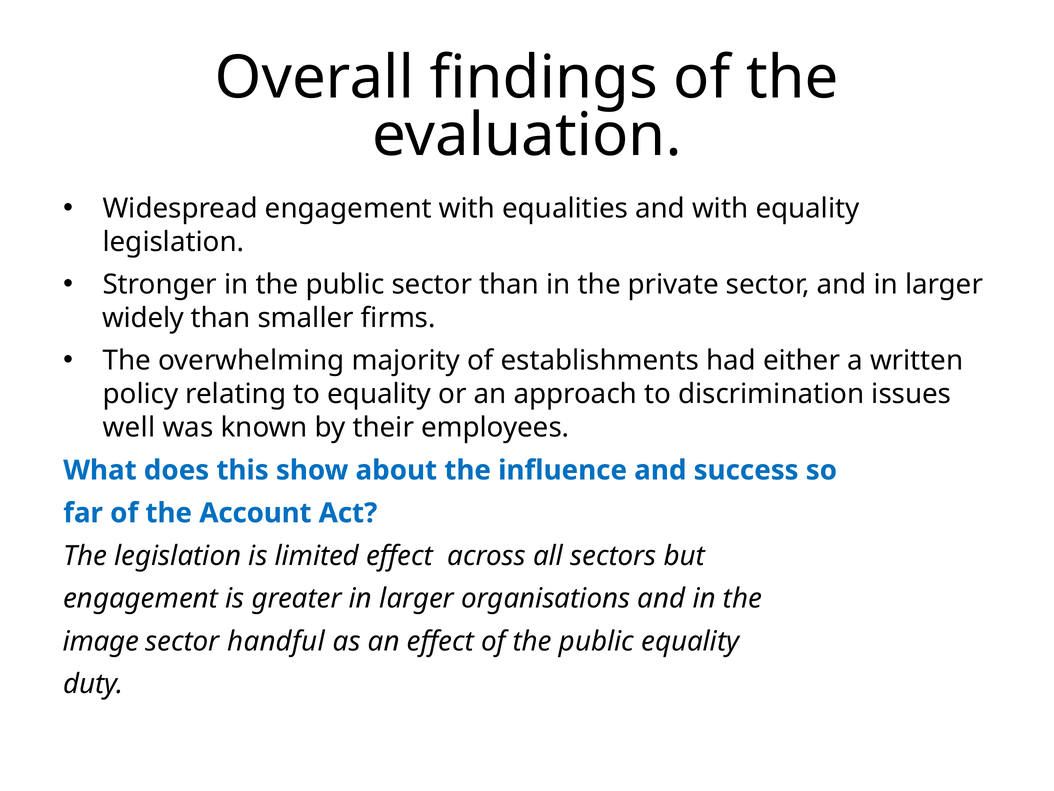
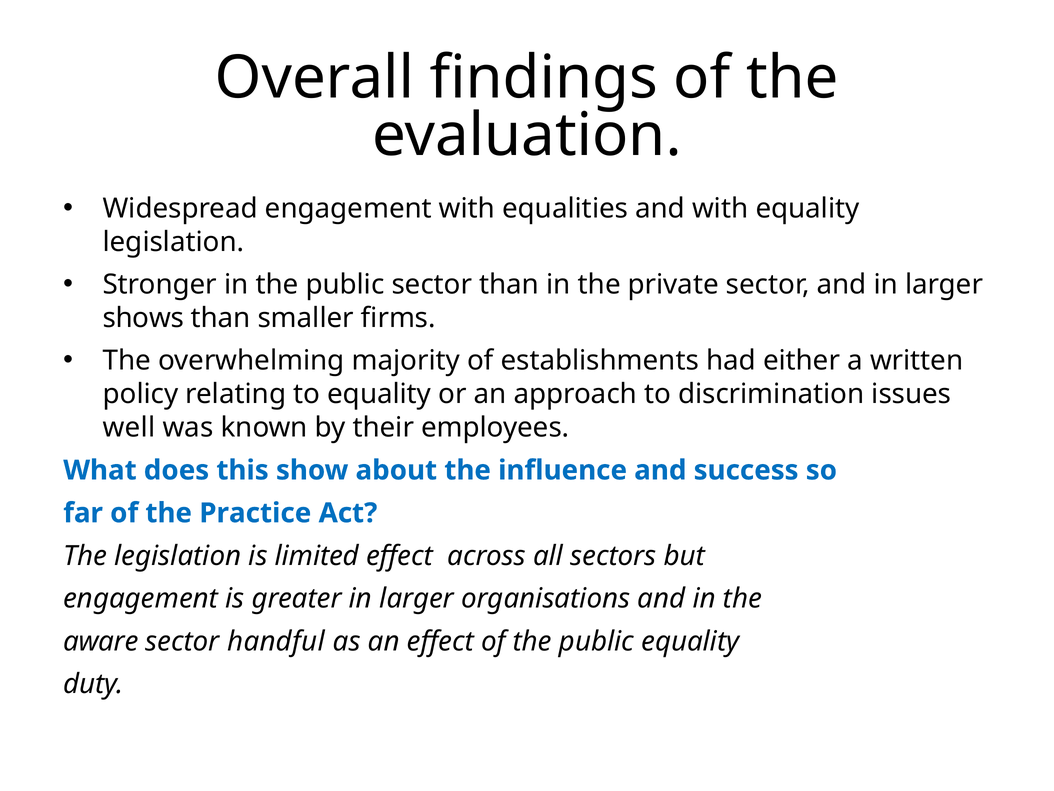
widely: widely -> shows
Account: Account -> Practice
image: image -> aware
